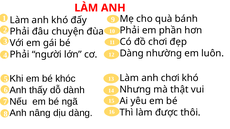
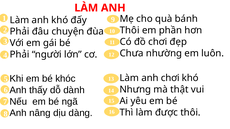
Phải at (130, 30): Phải -> Thôi
Dàng at (132, 53): Dàng -> Chưa
